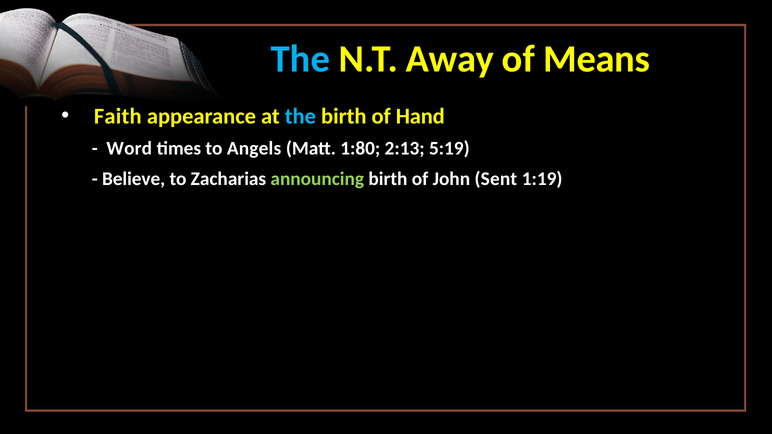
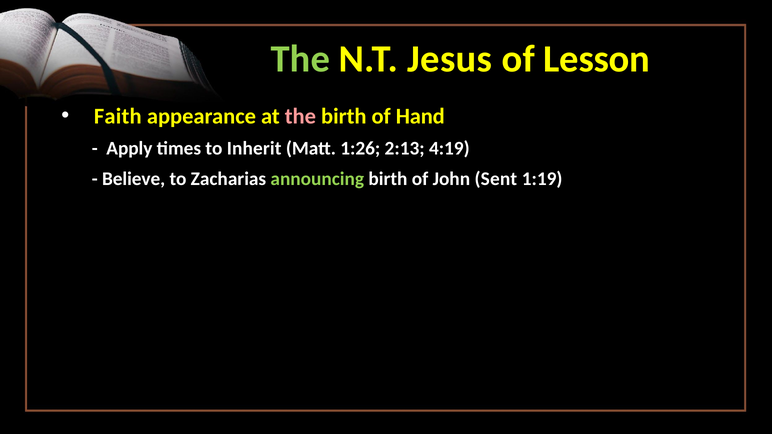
The at (300, 59) colour: light blue -> light green
Away: Away -> Jesus
Means: Means -> Lesson
the at (300, 116) colour: light blue -> pink
Word: Word -> Apply
Angels: Angels -> Inherit
1:80: 1:80 -> 1:26
5:19: 5:19 -> 4:19
